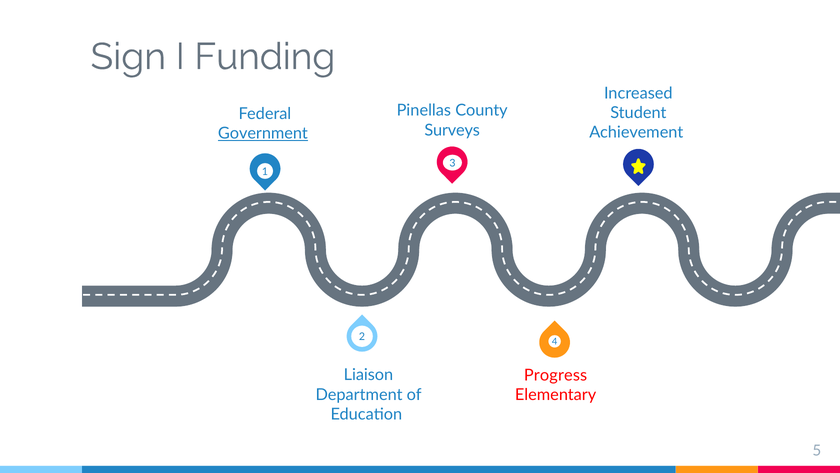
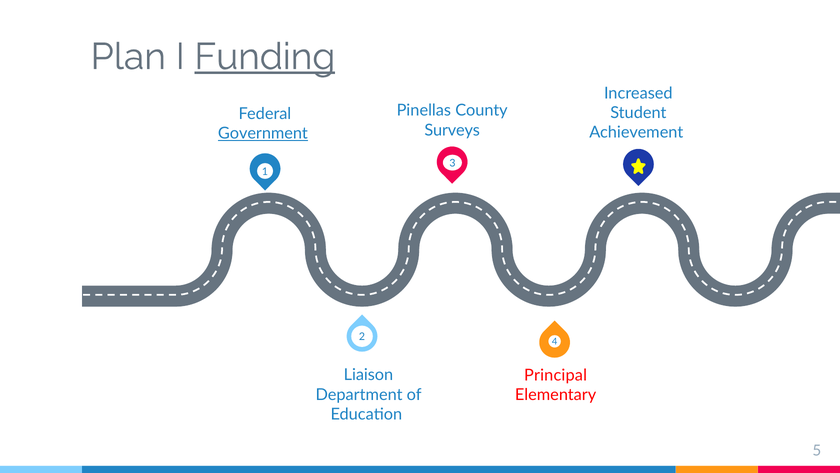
Sign: Sign -> Plan
Funding underline: none -> present
Progress: Progress -> Principal
